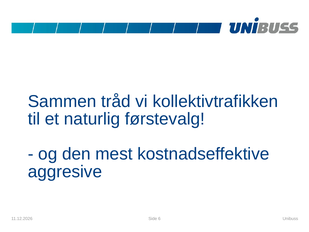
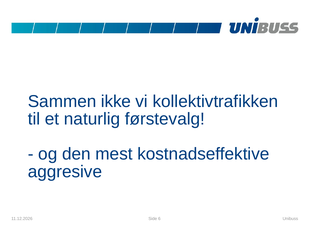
tråd: tråd -> ikke
